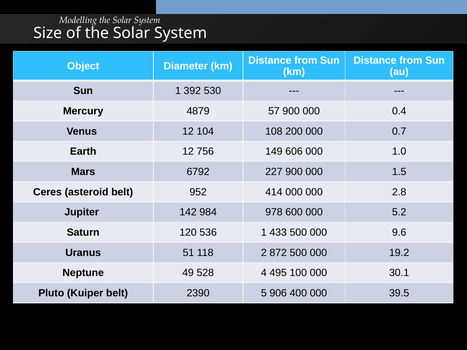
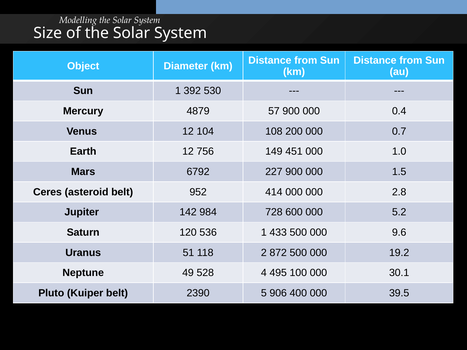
606: 606 -> 451
978: 978 -> 728
